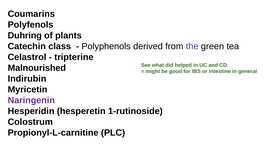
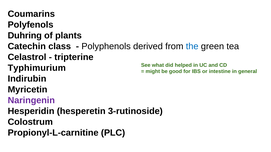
the colour: purple -> blue
Malnourished: Malnourished -> Typhimurium
1-rutinoside: 1-rutinoside -> 3-rutinoside
